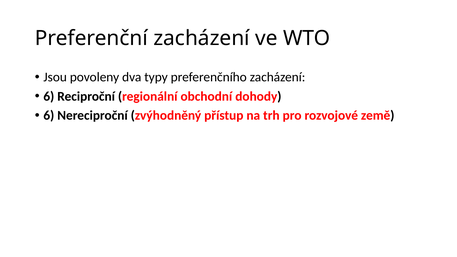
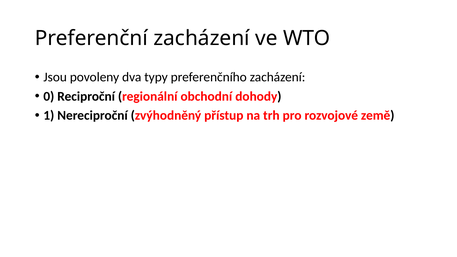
6 at (49, 96): 6 -> 0
6 at (49, 116): 6 -> 1
